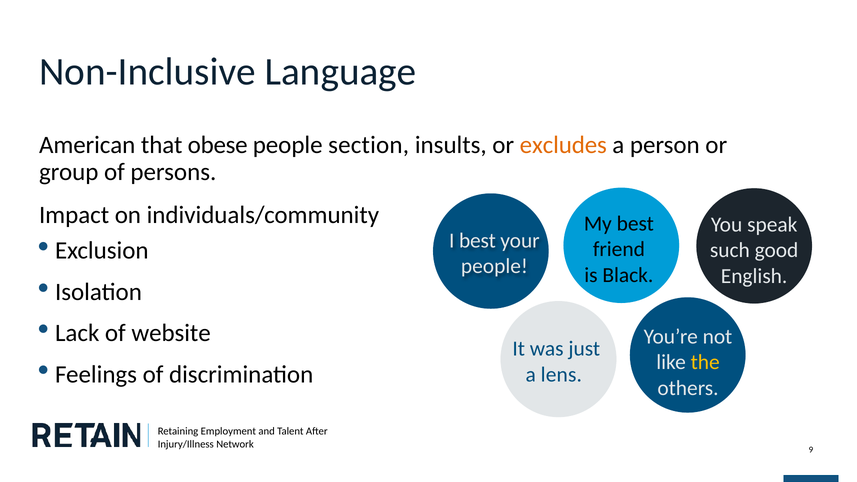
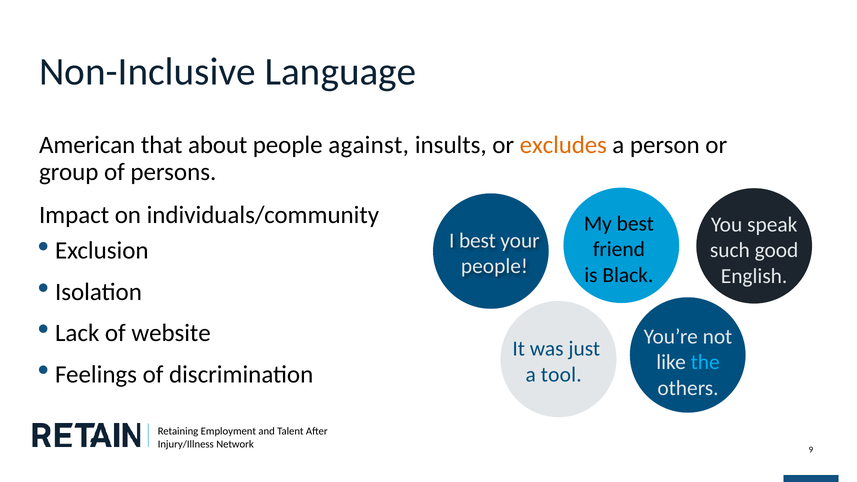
obese: obese -> about
section: section -> against
the colour: yellow -> light blue
lens: lens -> tool
